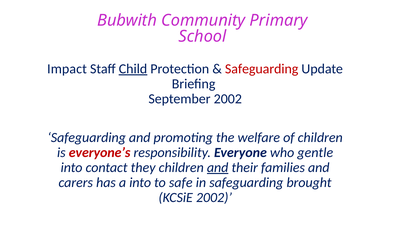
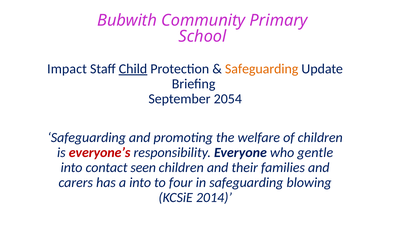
Safeguarding at (262, 69) colour: red -> orange
September 2002: 2002 -> 2054
they: they -> seen
and at (218, 167) underline: present -> none
safe: safe -> four
brought: brought -> blowing
KCSiE 2002: 2002 -> 2014
